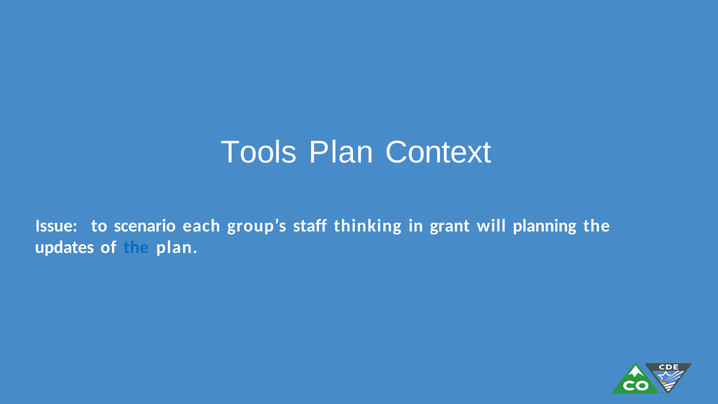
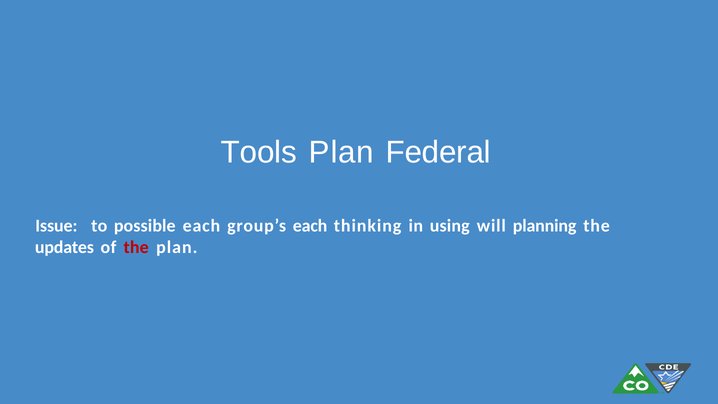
Context: Context -> Federal
scenario: scenario -> possible
group’s staff: staff -> each
grant: grant -> using
the at (136, 247) colour: blue -> red
